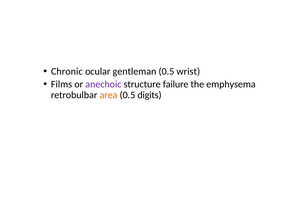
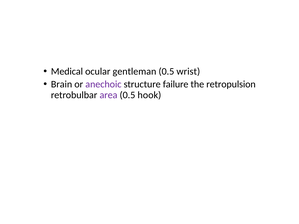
Chronic: Chronic -> Medical
Films: Films -> Brain
emphysema: emphysema -> retropulsion
area colour: orange -> purple
digits: digits -> hook
